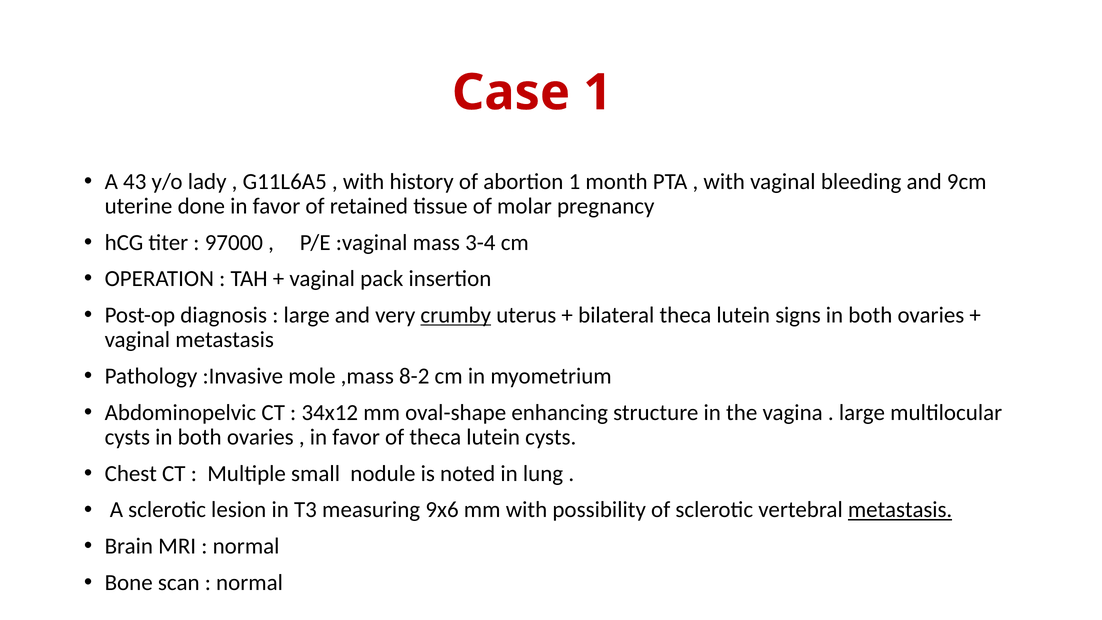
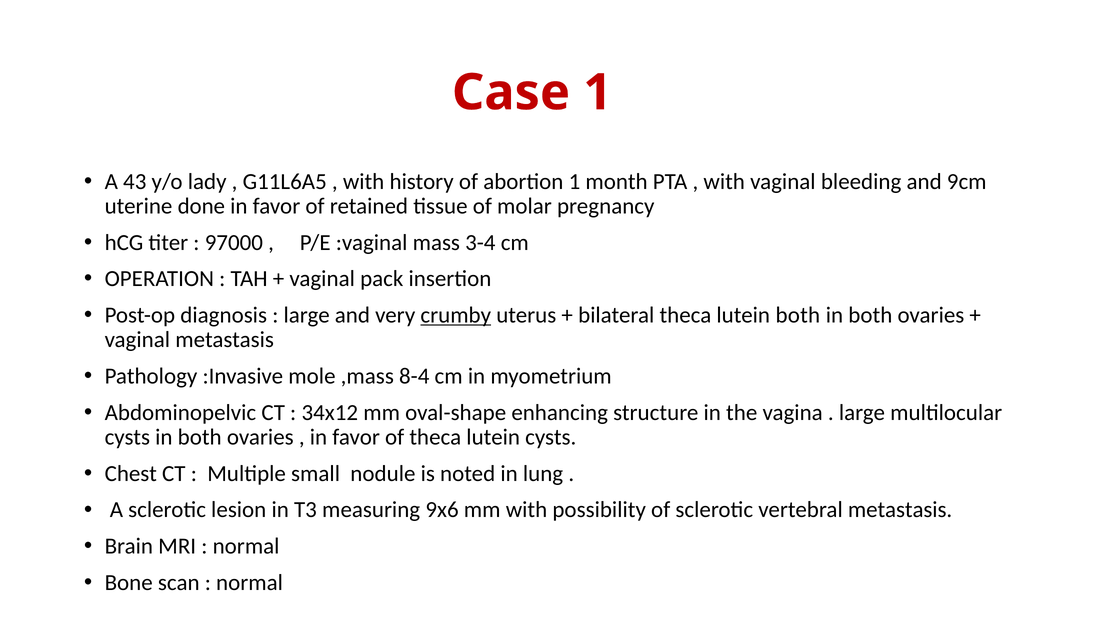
lutein signs: signs -> both
8-2: 8-2 -> 8-4
metastasis at (900, 510) underline: present -> none
